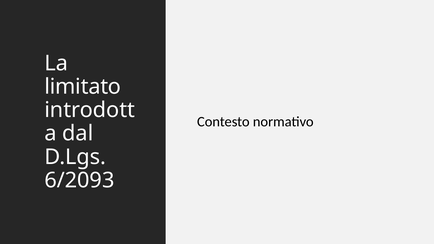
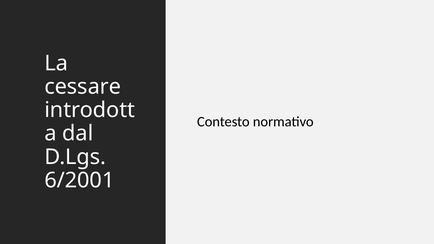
limitato: limitato -> cessare
6/2093: 6/2093 -> 6/2001
